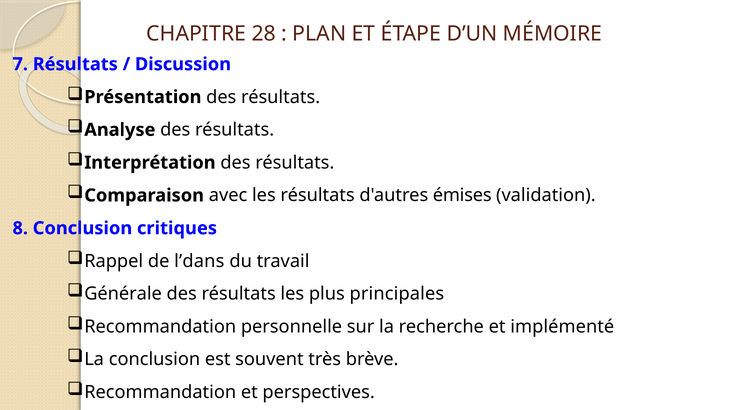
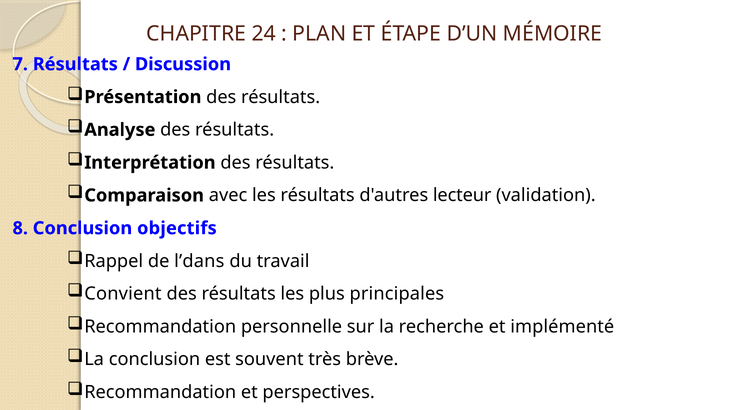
28: 28 -> 24
émises: émises -> lecteur
critiques: critiques -> objectifs
Générale: Générale -> Convient
